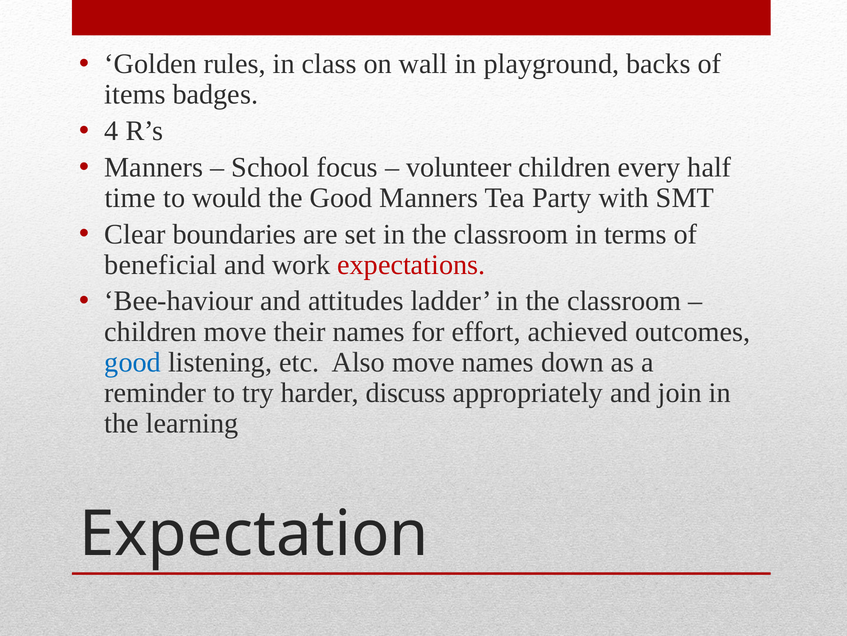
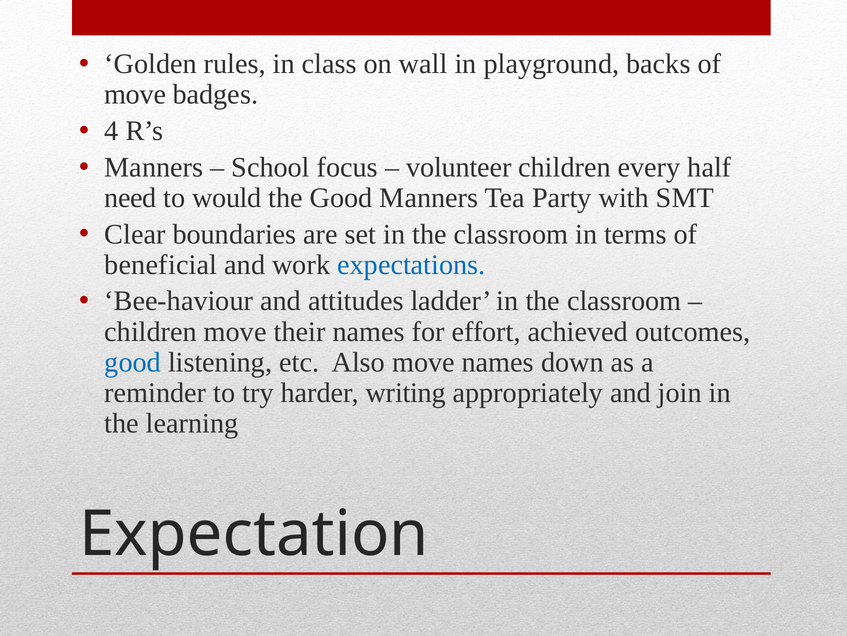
items at (135, 94): items -> move
time: time -> need
expectations colour: red -> blue
discuss: discuss -> writing
